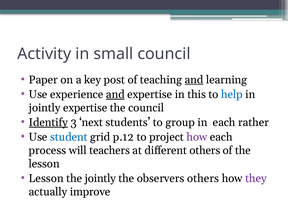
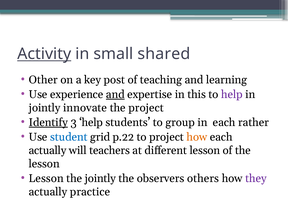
Activity underline: none -> present
small council: council -> shared
Paper: Paper -> Other
and at (194, 80) underline: present -> none
help at (232, 94) colour: blue -> purple
jointly expertise: expertise -> innovate
the council: council -> project
3 next: next -> help
p.12: p.12 -> p.22
how at (197, 137) colour: purple -> orange
process at (47, 150): process -> actually
different others: others -> lesson
improve: improve -> practice
